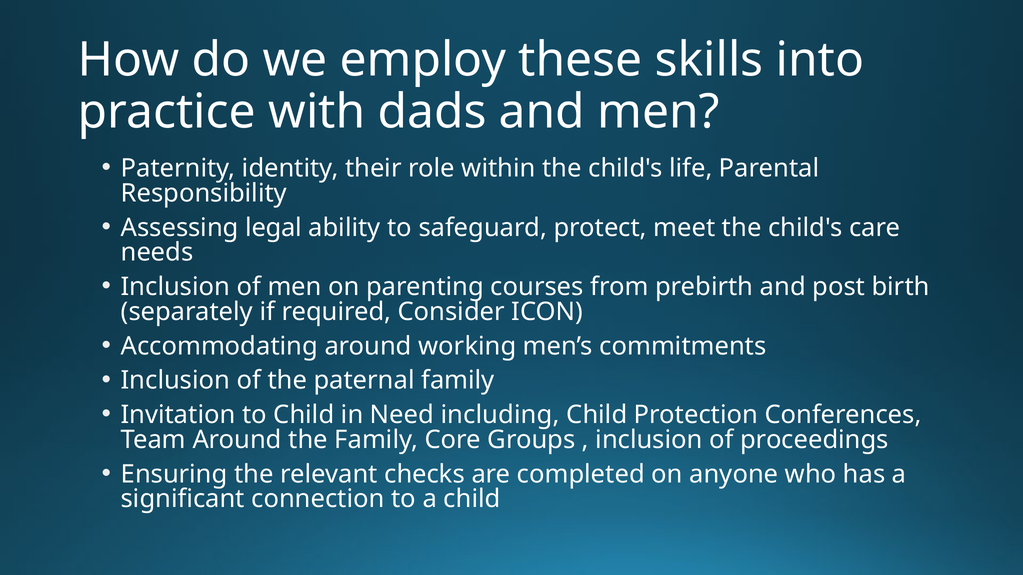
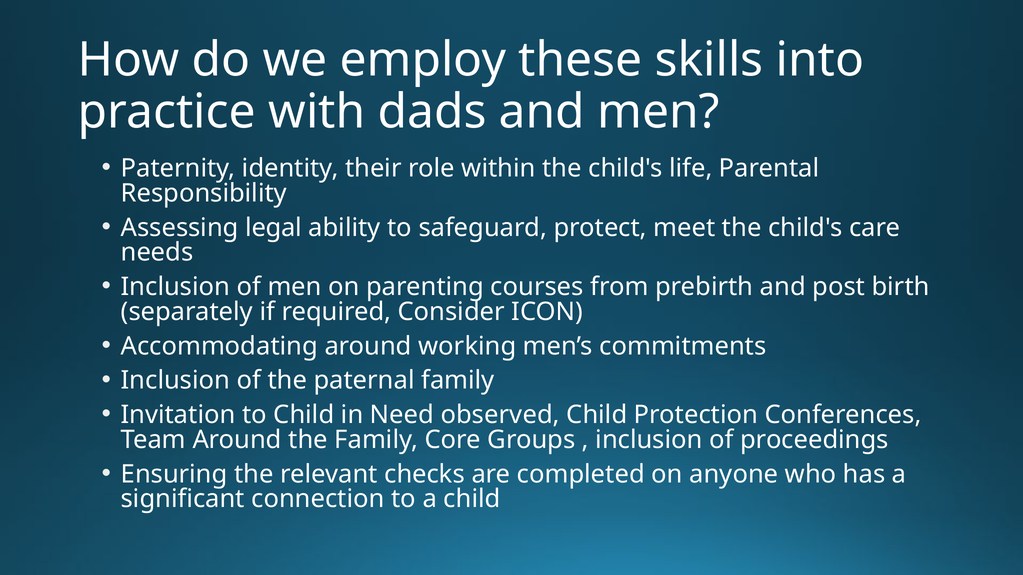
including: including -> observed
